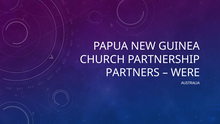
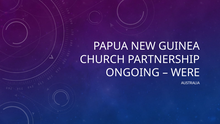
PARTNERS: PARTNERS -> ONGOING
